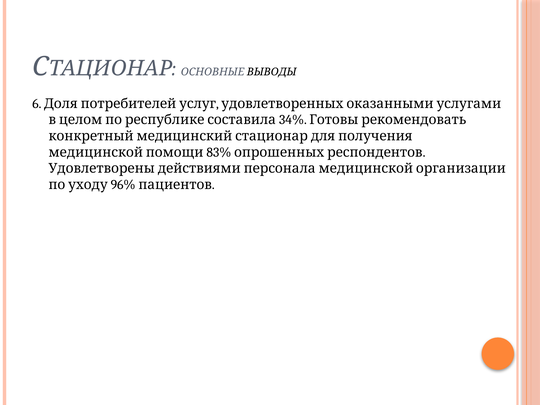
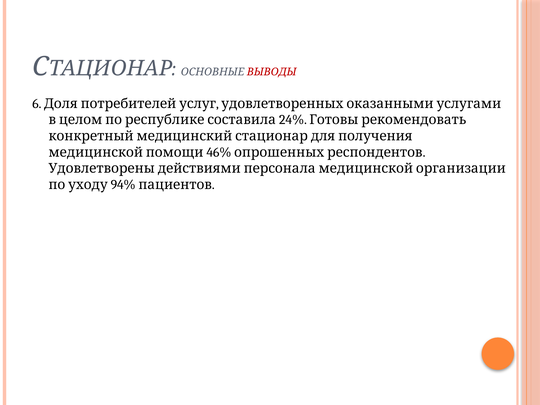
ВЫВОДЫ colour: black -> red
34%: 34% -> 24%
83%: 83% -> 46%
96%: 96% -> 94%
